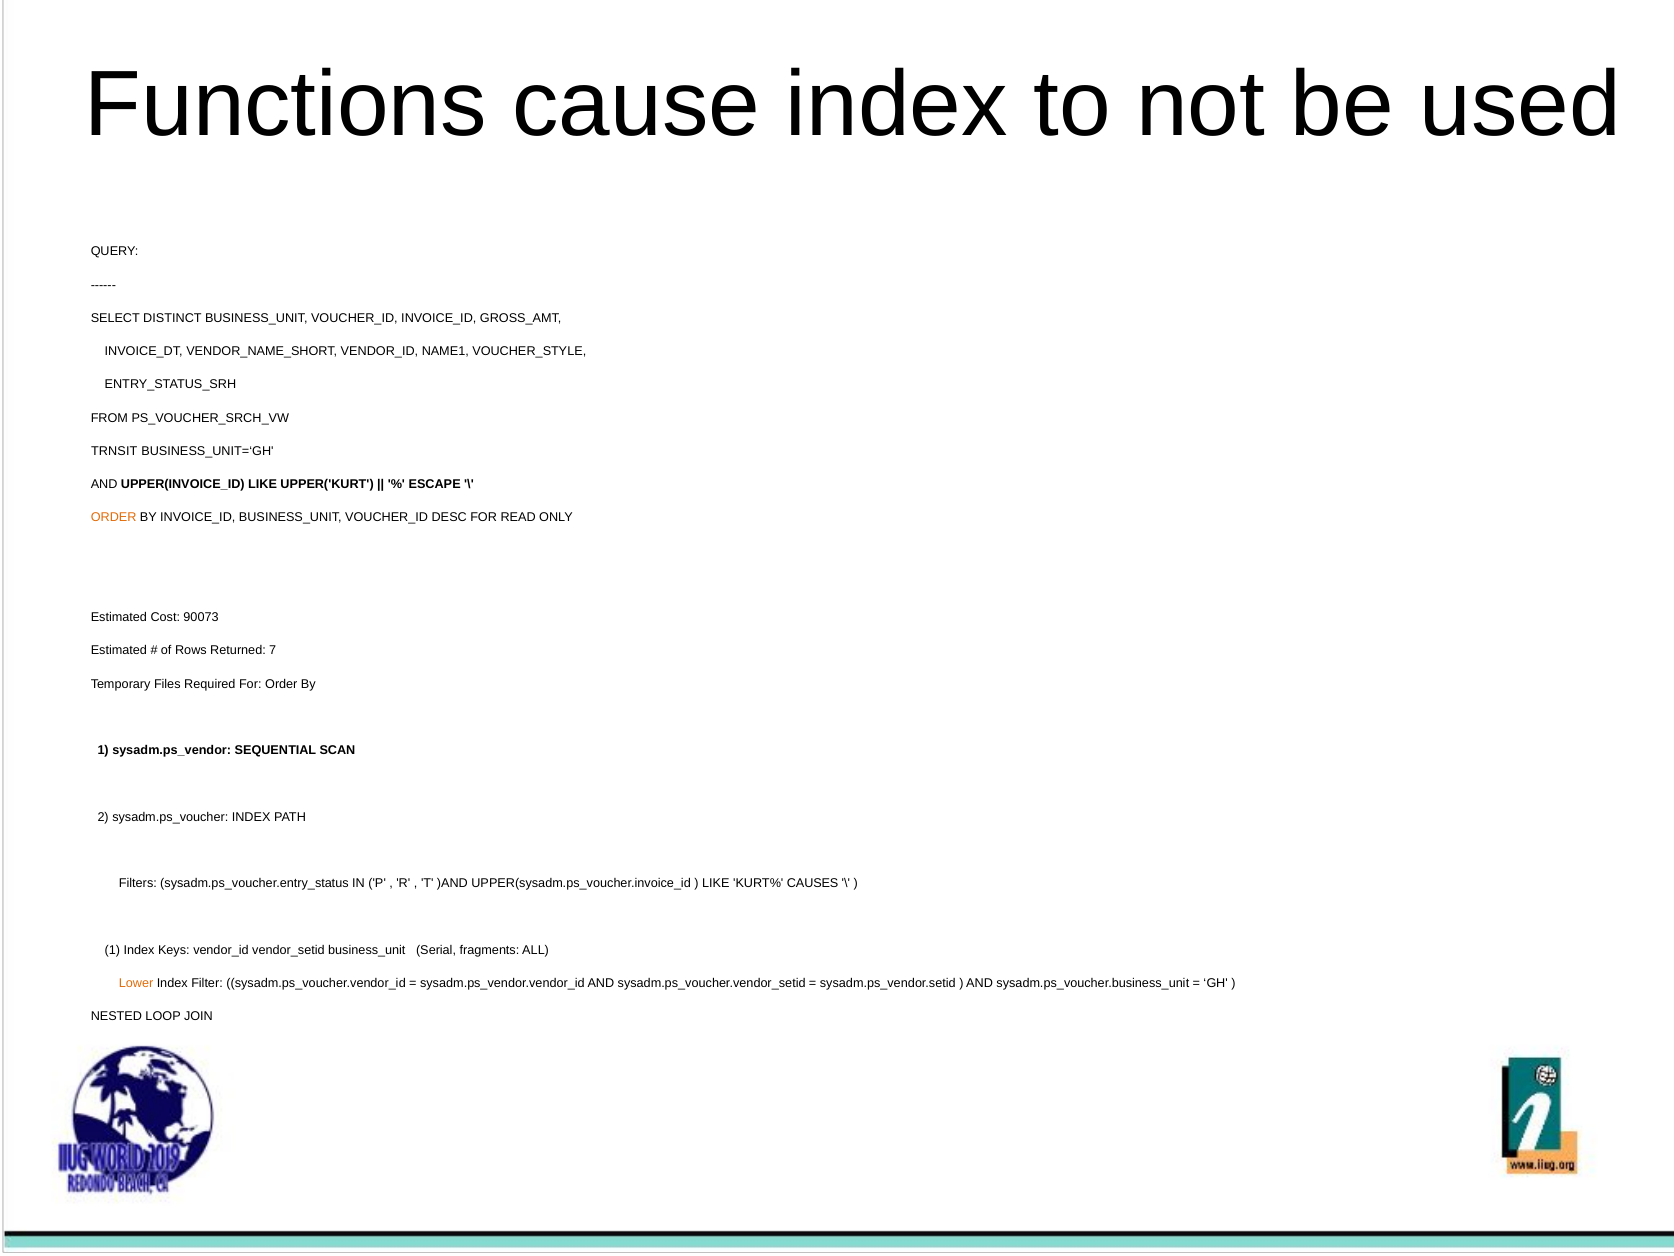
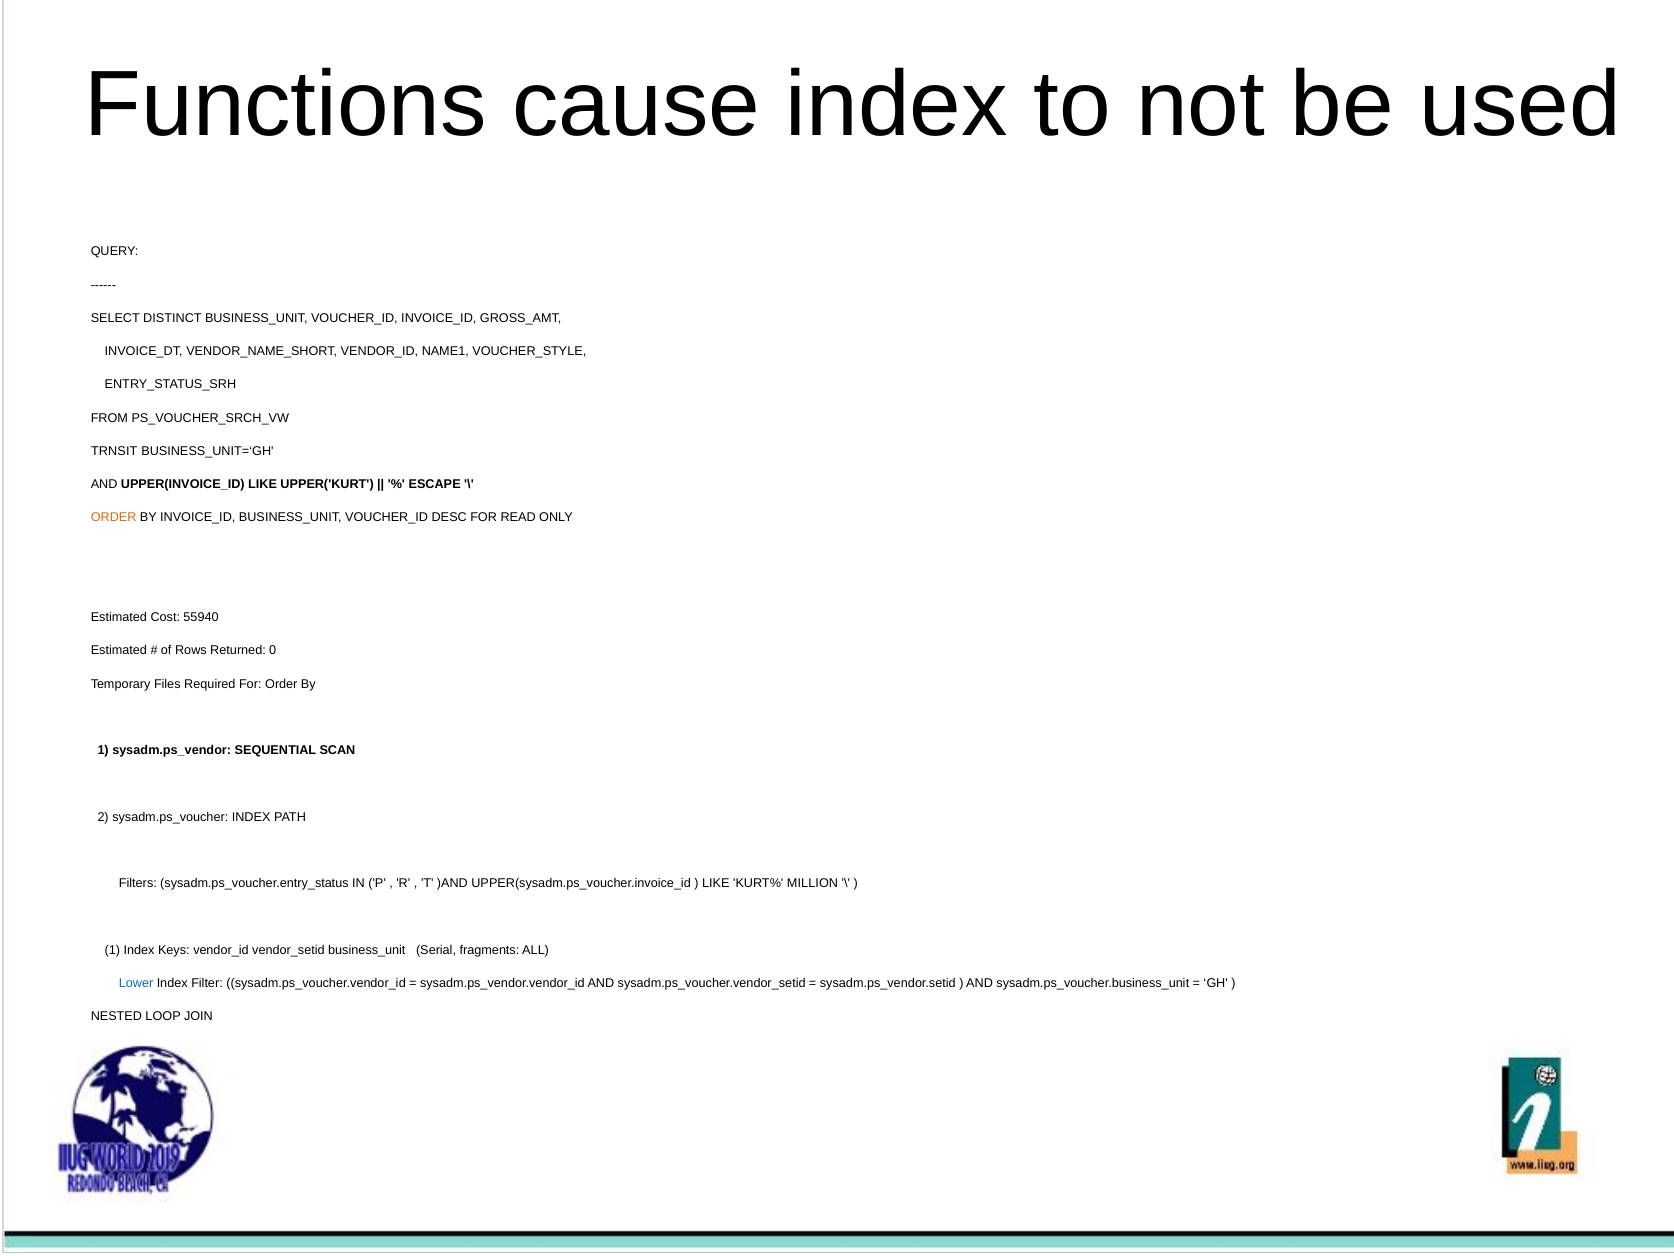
90073: 90073 -> 55940
7: 7 -> 0
CAUSES: CAUSES -> MILLION
Lower colour: orange -> blue
